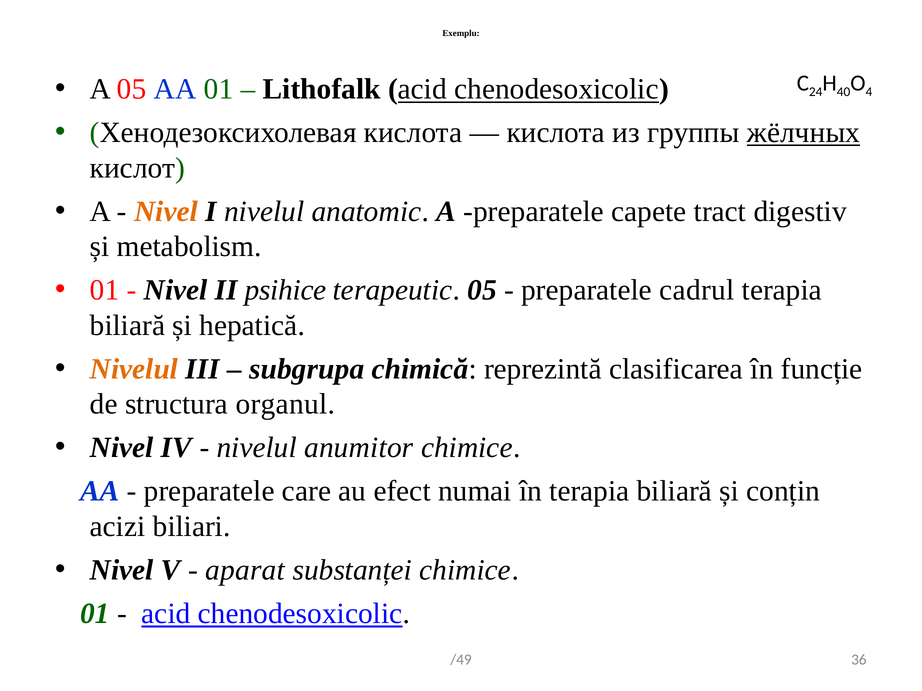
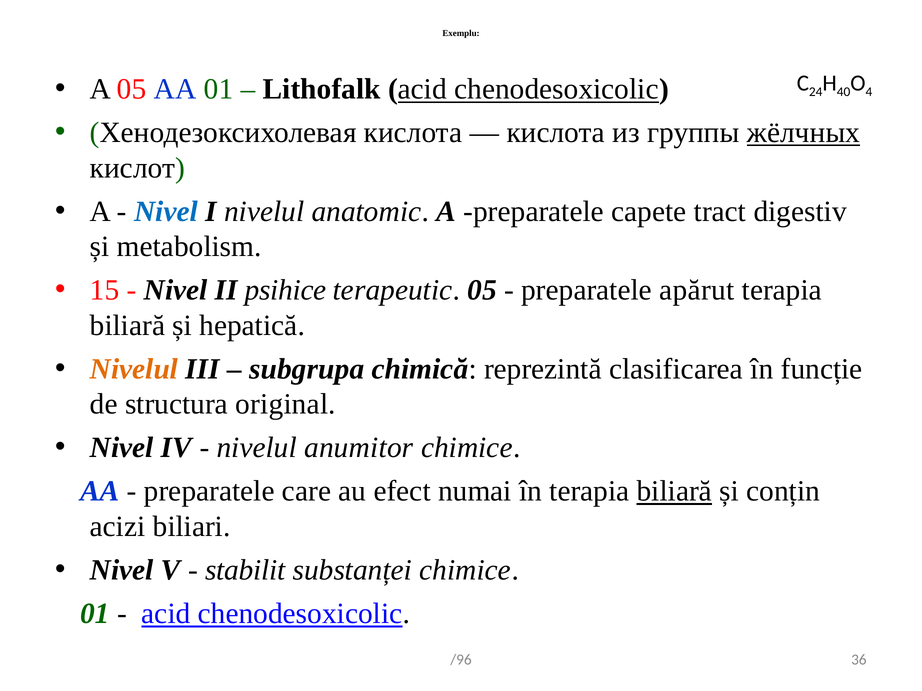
Nivel at (166, 212) colour: orange -> blue
01 at (105, 290): 01 -> 15
cadrul: cadrul -> apărut
organul: organul -> original
biliară at (674, 492) underline: none -> present
aparat: aparat -> stabilit
/49: /49 -> /96
